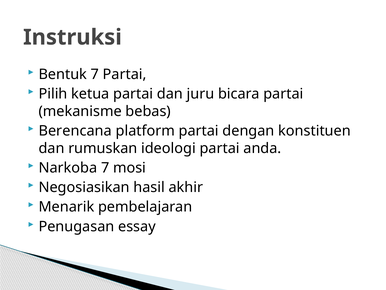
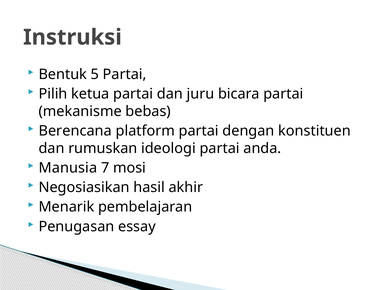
Bentuk 7: 7 -> 5
Narkoba: Narkoba -> Manusia
